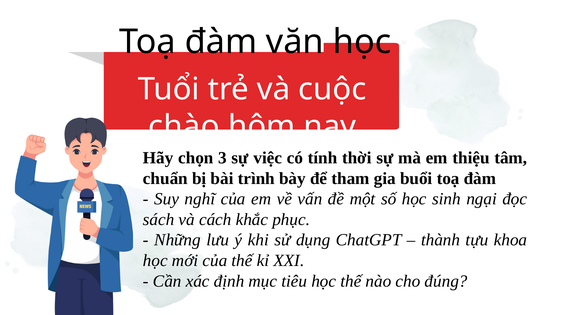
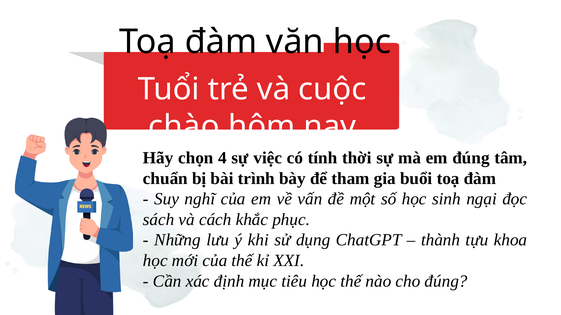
3: 3 -> 4
em thiệu: thiệu -> đúng
